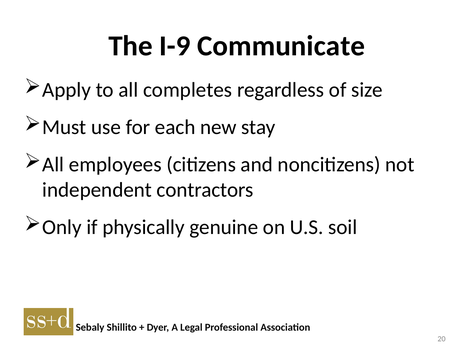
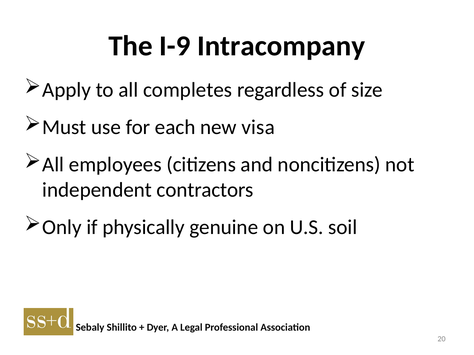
Communicate: Communicate -> Intracompany
stay: stay -> visa
